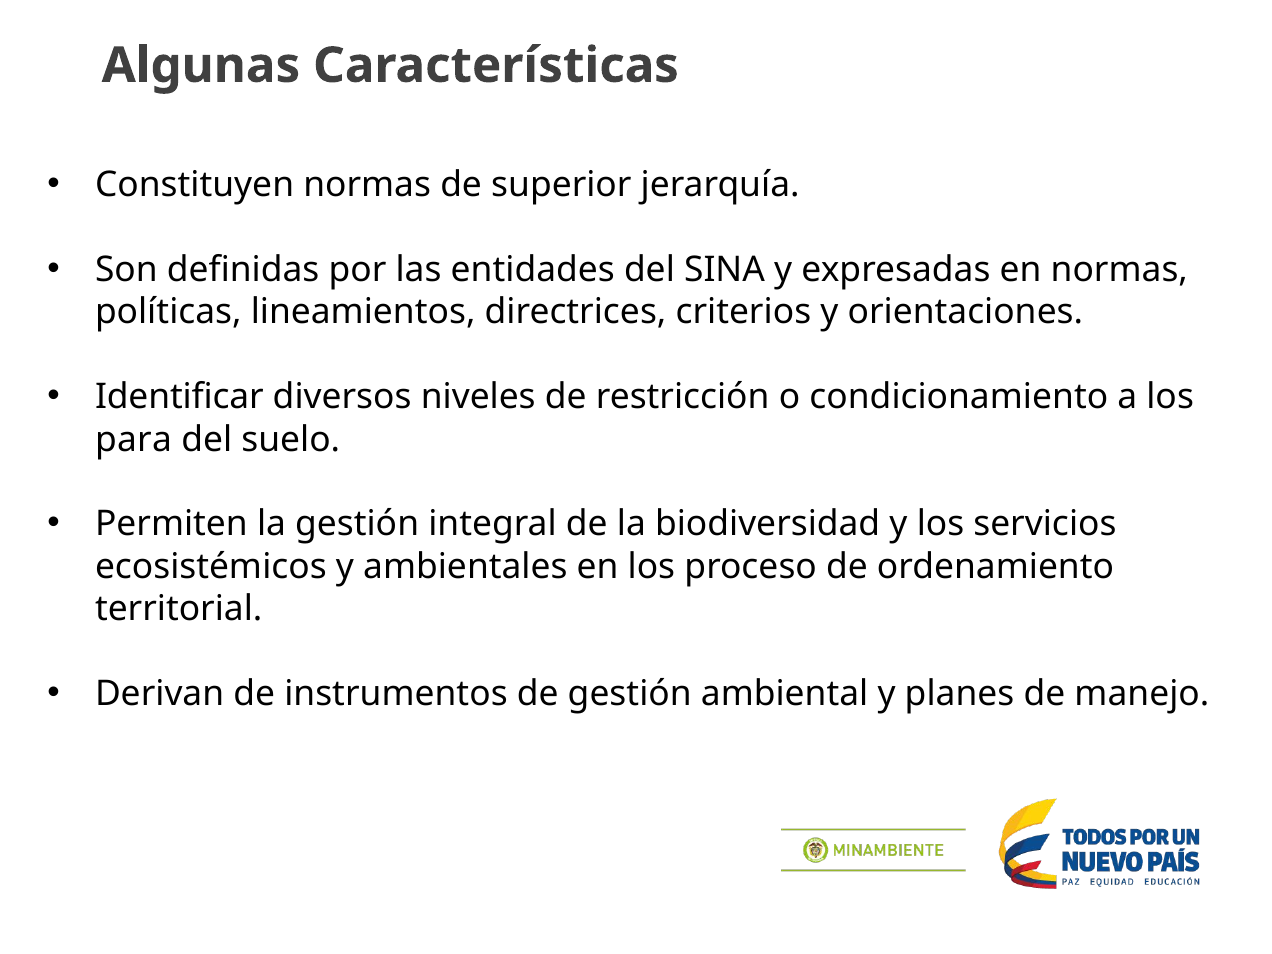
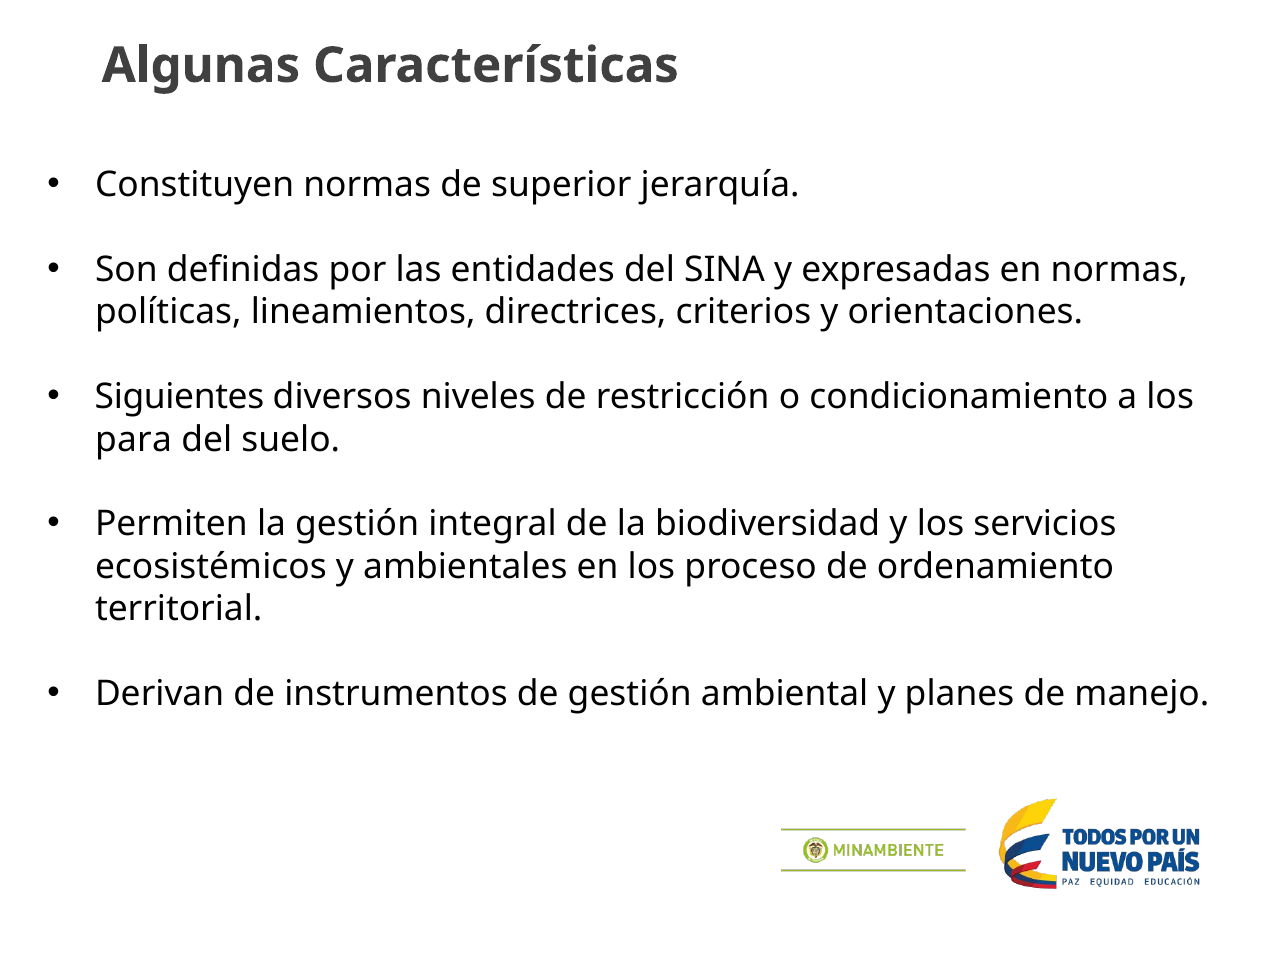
Identificar: Identificar -> Siguientes
